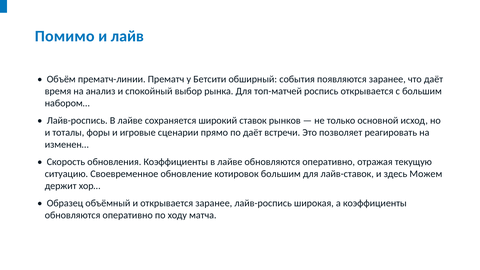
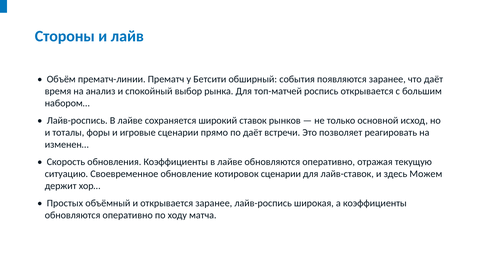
Помимо: Помимо -> Стороны
котировок большим: большим -> сценарии
Образец: Образец -> Простых
